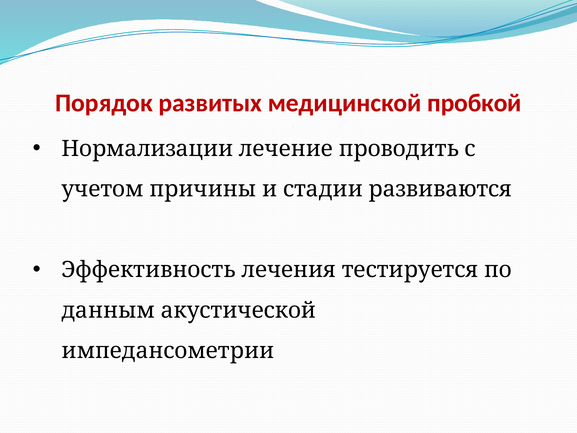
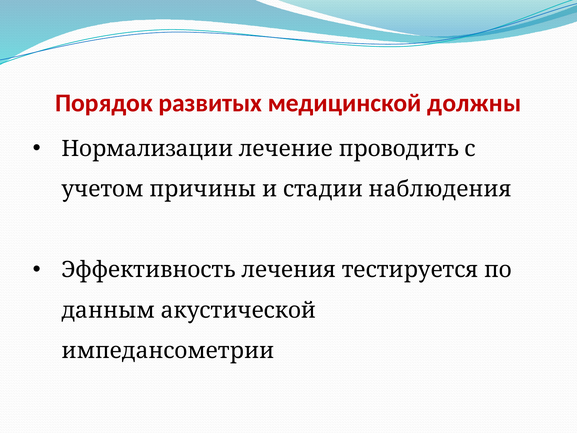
пробкой: пробкой -> должны
развиваются: развиваются -> наблюдения
